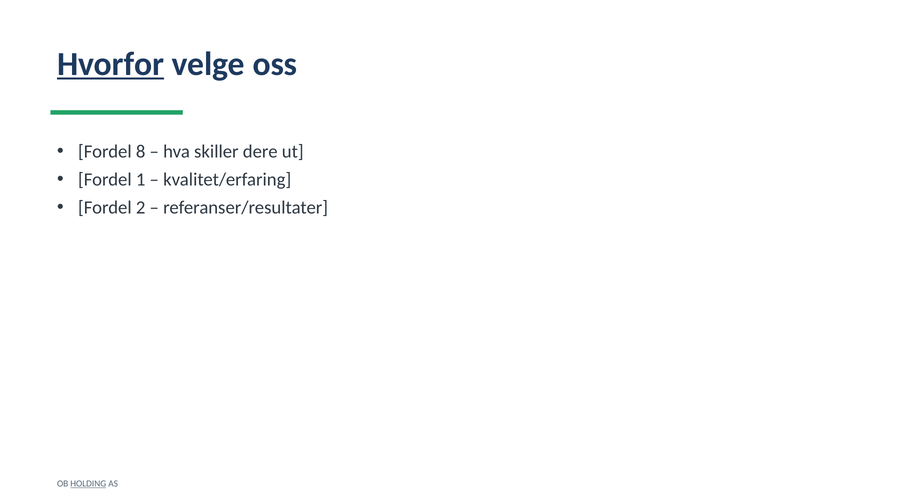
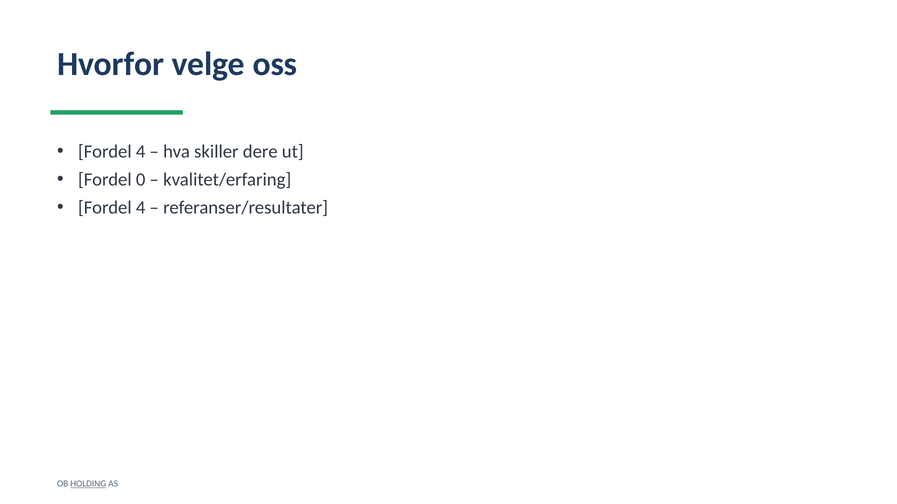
Hvorfor underline: present -> none
8 at (141, 152): 8 -> 4
1: 1 -> 0
2 at (141, 208): 2 -> 4
